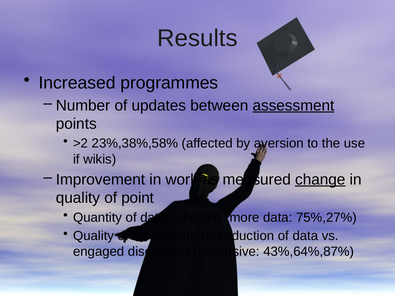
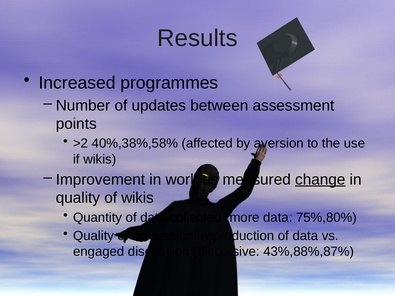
assessment underline: present -> none
23%,38%,58%: 23%,38%,58% -> 40%,38%,58%
of point: point -> wikis
75%,27%: 75%,27% -> 75%,80%
43%,64%,87%: 43%,64%,87% -> 43%,88%,87%
